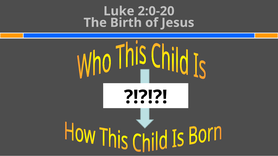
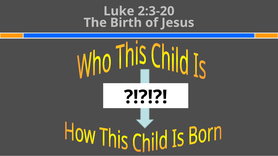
2:0-20: 2:0-20 -> 2:3-20
